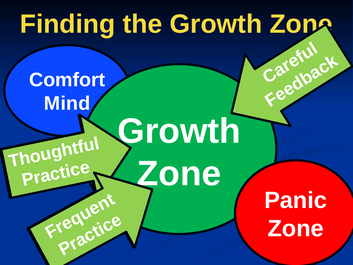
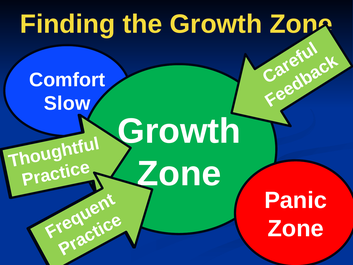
Mind: Mind -> Slow
